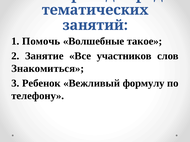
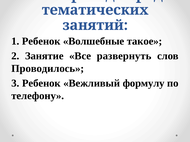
1 Помочь: Помочь -> Ребенок
участников: участников -> развернуть
Знакомиться: Знакомиться -> Проводилось
